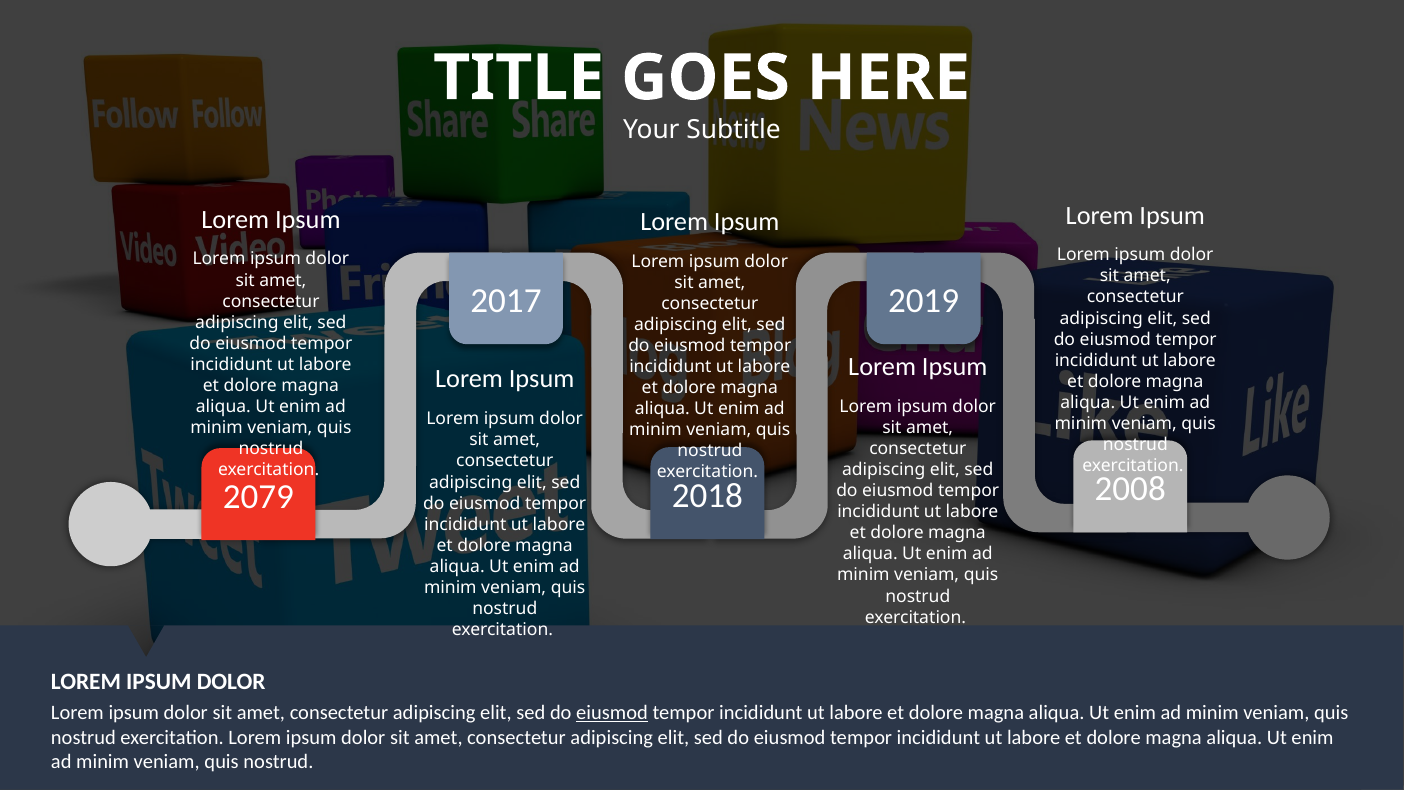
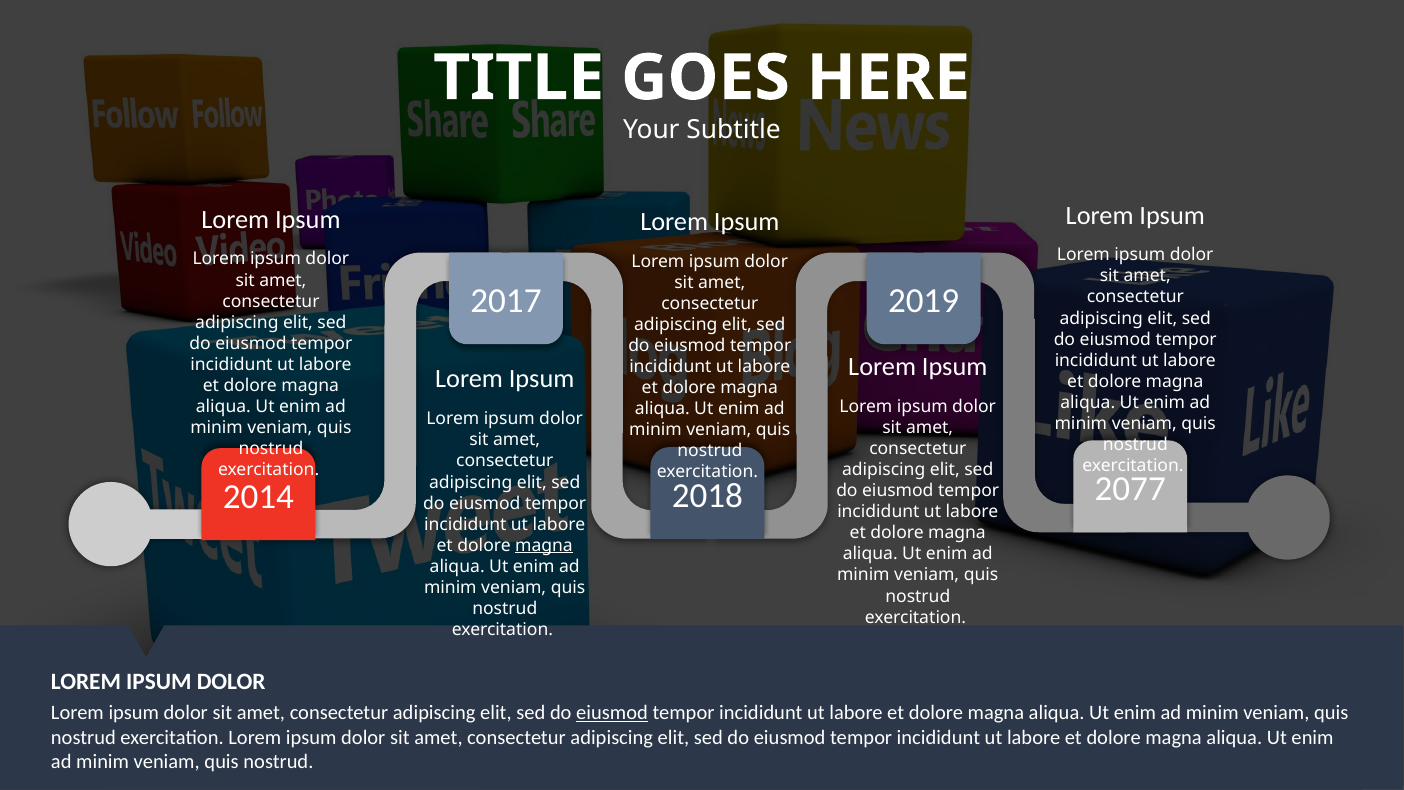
2008: 2008 -> 2077
2079: 2079 -> 2014
magna at (544, 545) underline: none -> present
